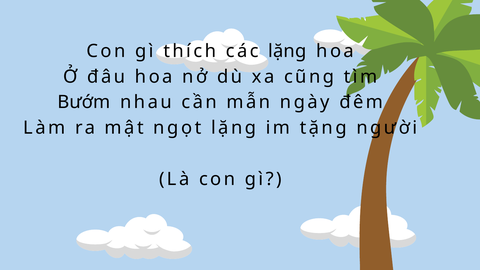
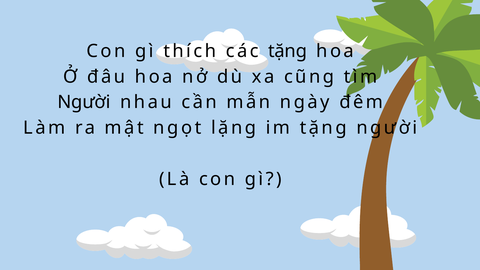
các lặng: lặng -> tặng
Bướm at (84, 102): Bướm -> Người
